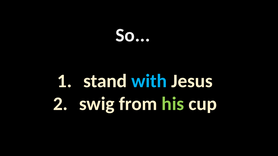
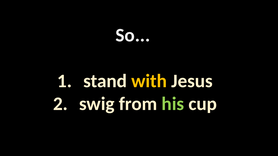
with colour: light blue -> yellow
